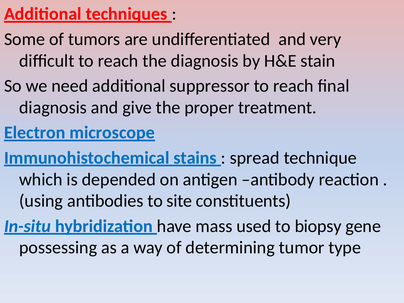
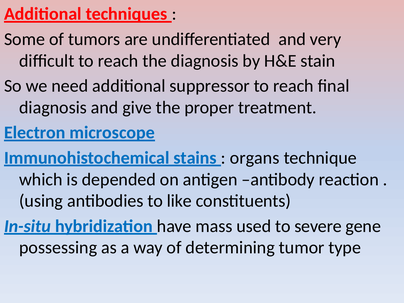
spread: spread -> organs
site: site -> like
biopsy: biopsy -> severe
